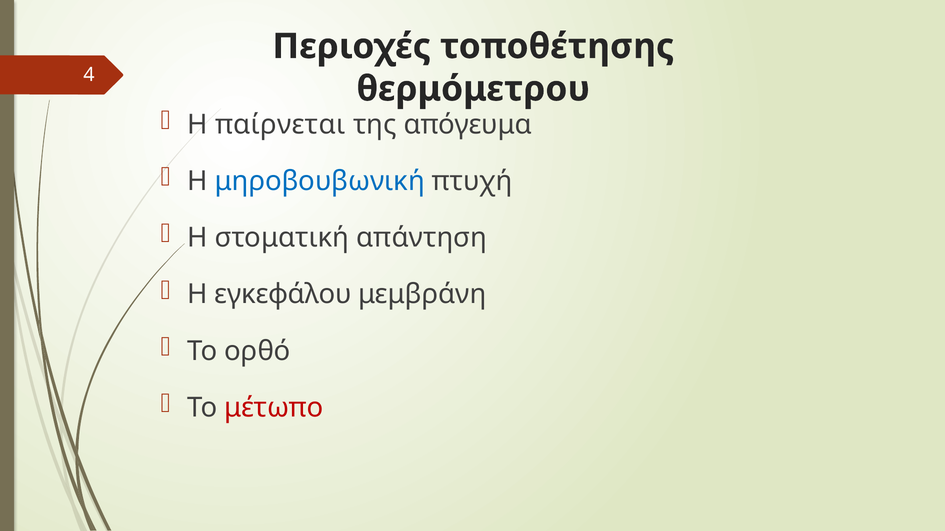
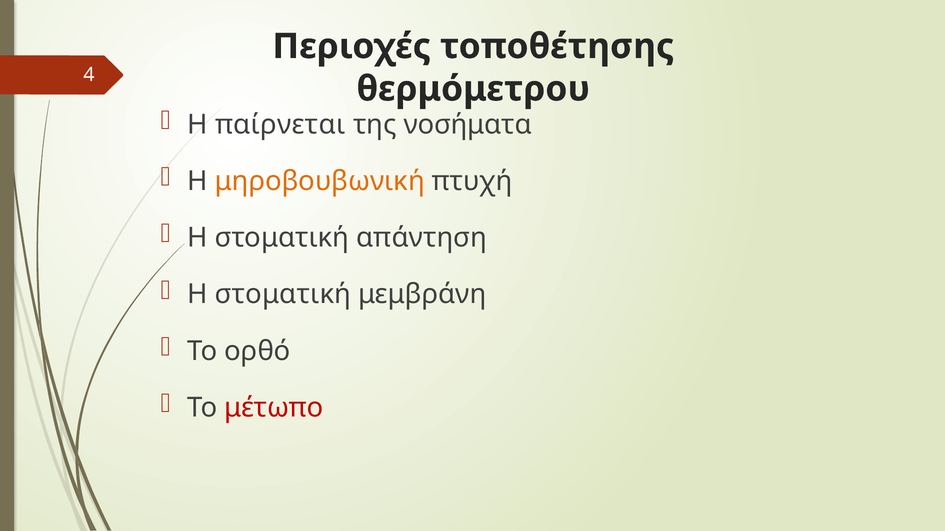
απόγευμα: απόγευμα -> νοσήματα
μηροβουβωνική colour: blue -> orange
εγκεφάλου at (283, 295): εγκεφάλου -> στοματική
